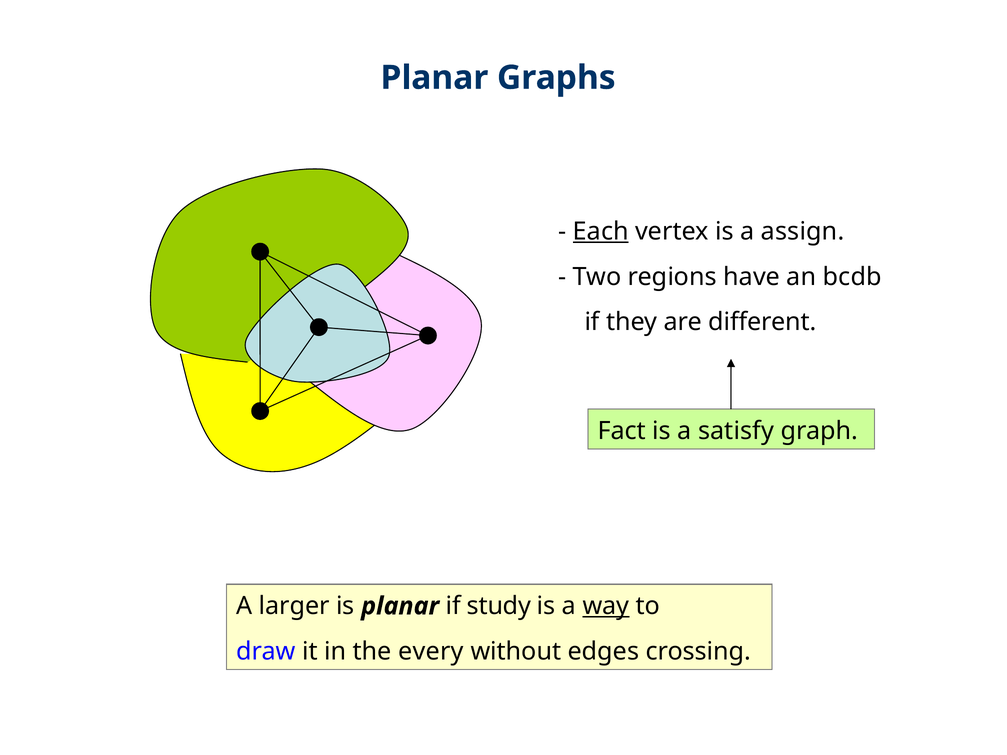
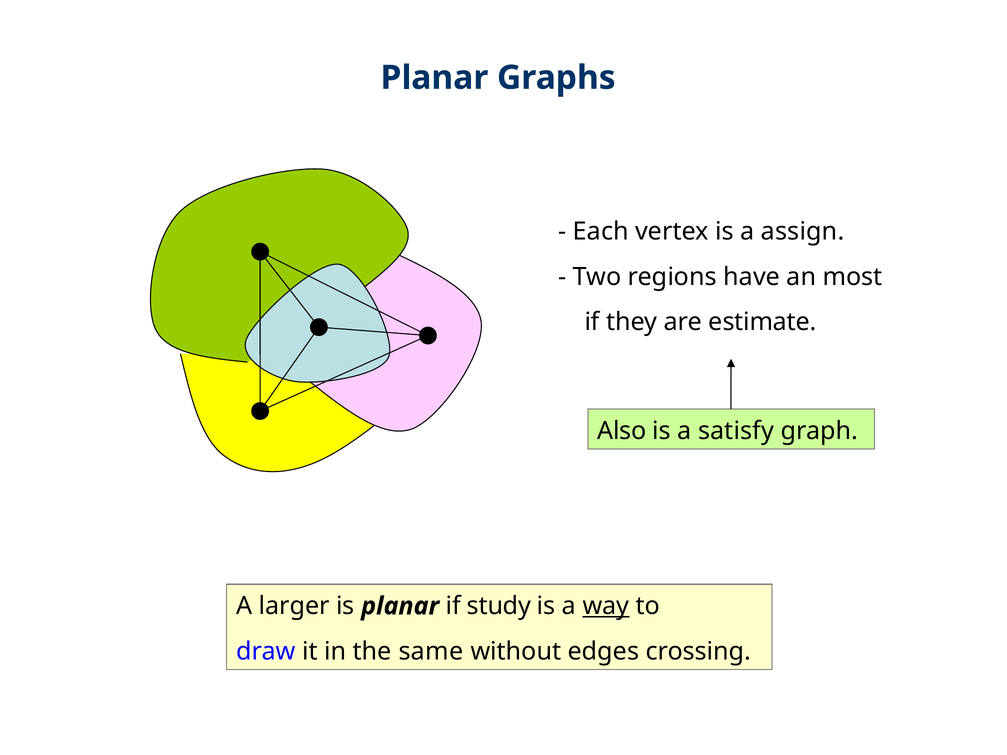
Each underline: present -> none
bcdb: bcdb -> most
different: different -> estimate
Fact: Fact -> Also
every: every -> same
